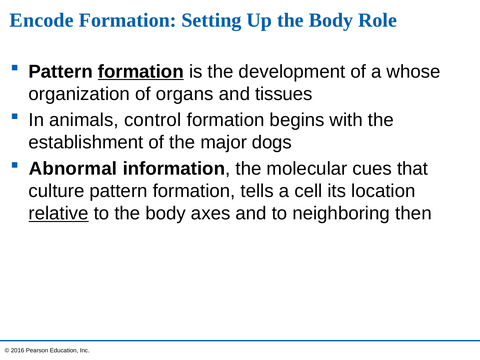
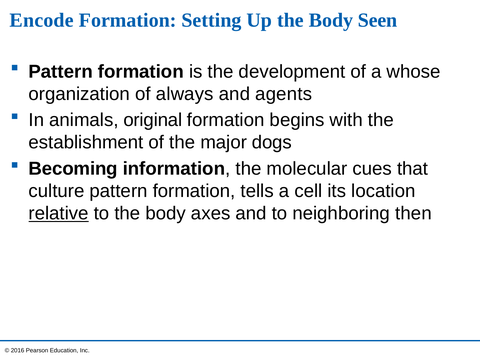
Role: Role -> Seen
formation at (141, 72) underline: present -> none
organs: organs -> always
tissues: tissues -> agents
control: control -> original
Abnormal: Abnormal -> Becoming
